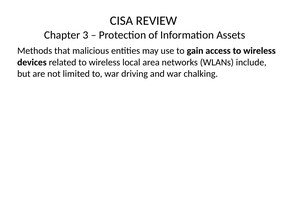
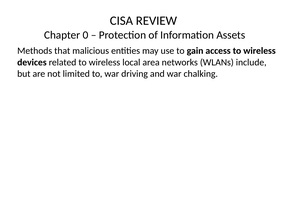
3: 3 -> 0
